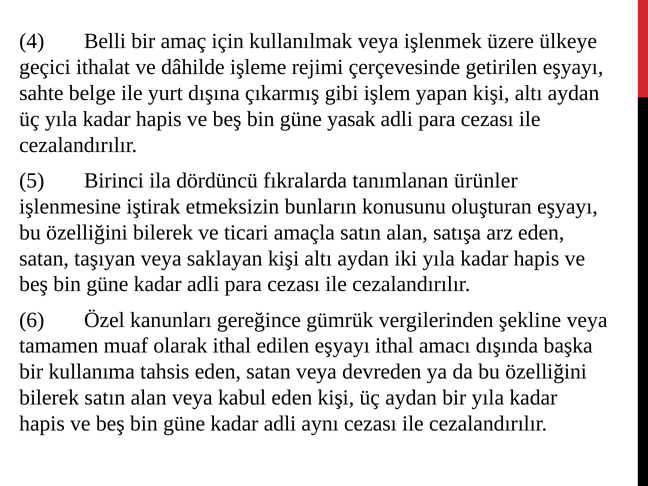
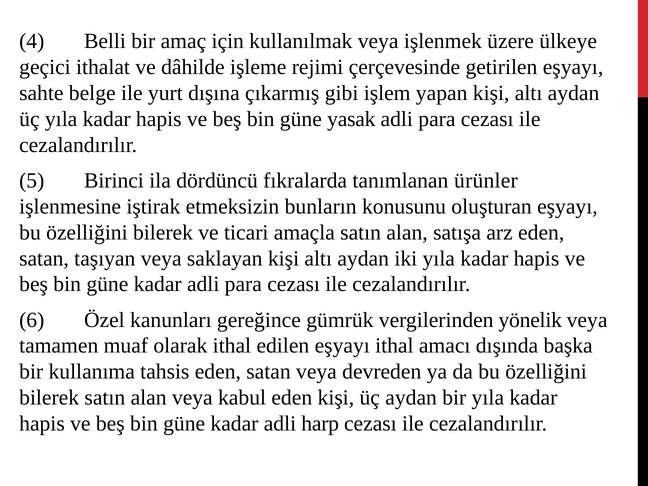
şekline: şekline -> yönelik
aynı: aynı -> harp
